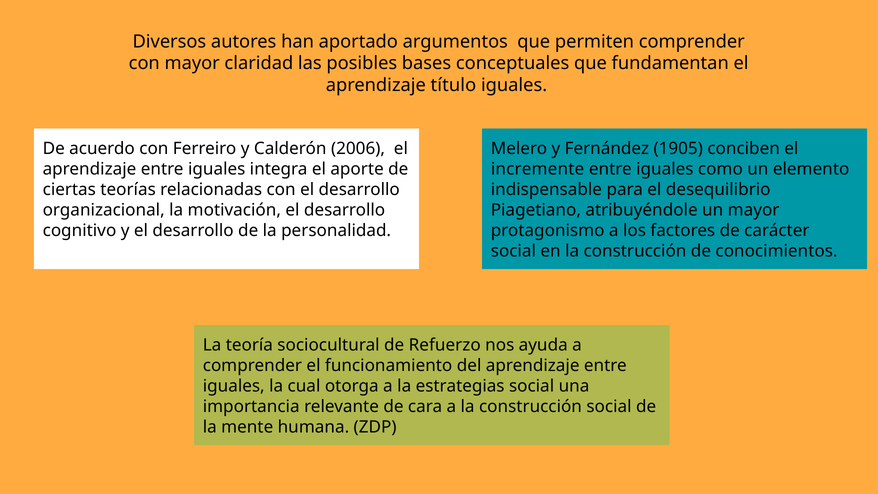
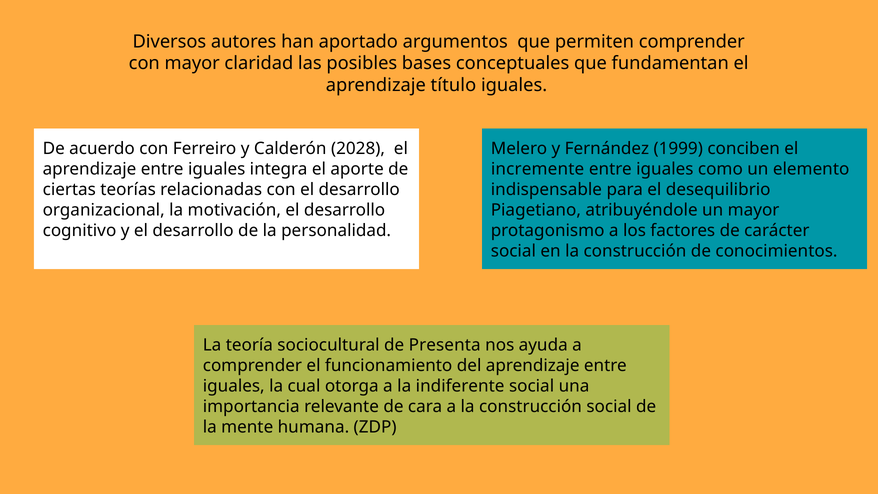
2006: 2006 -> 2028
1905: 1905 -> 1999
Refuerzo: Refuerzo -> Presenta
estrategias: estrategias -> indiferente
